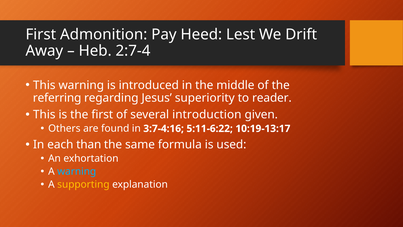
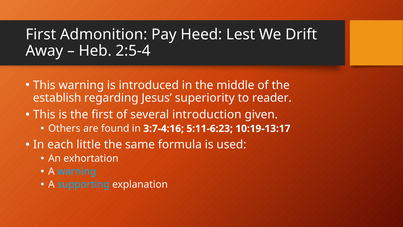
2:7-4: 2:7-4 -> 2:5-4
referring: referring -> establish
5:11-6:22: 5:11-6:22 -> 5:11-6:23
than: than -> little
supporting colour: yellow -> light blue
